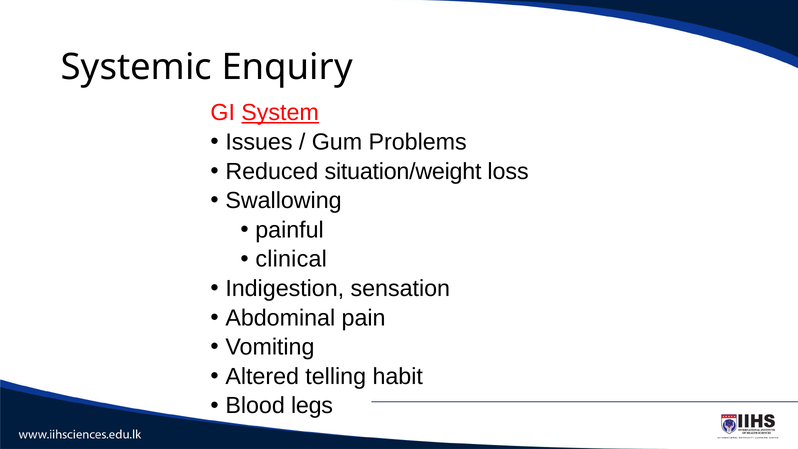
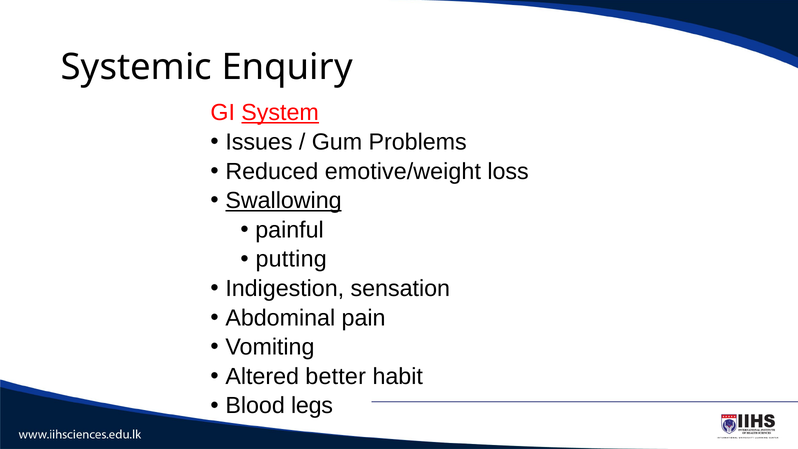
situation/weight: situation/weight -> emotive/weight
Swallowing underline: none -> present
clinical: clinical -> putting
telling: telling -> better
